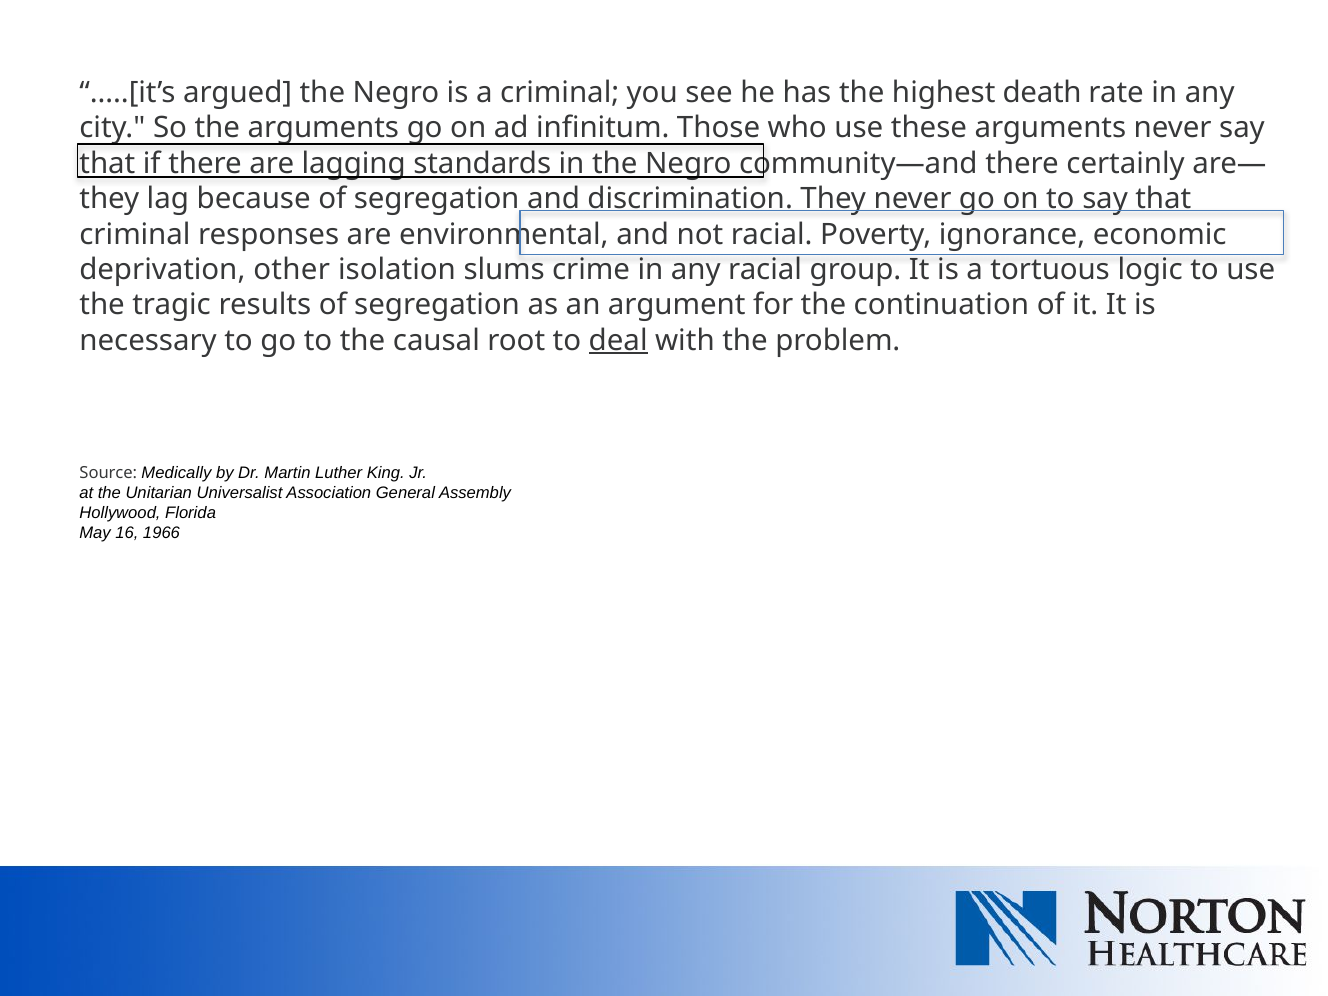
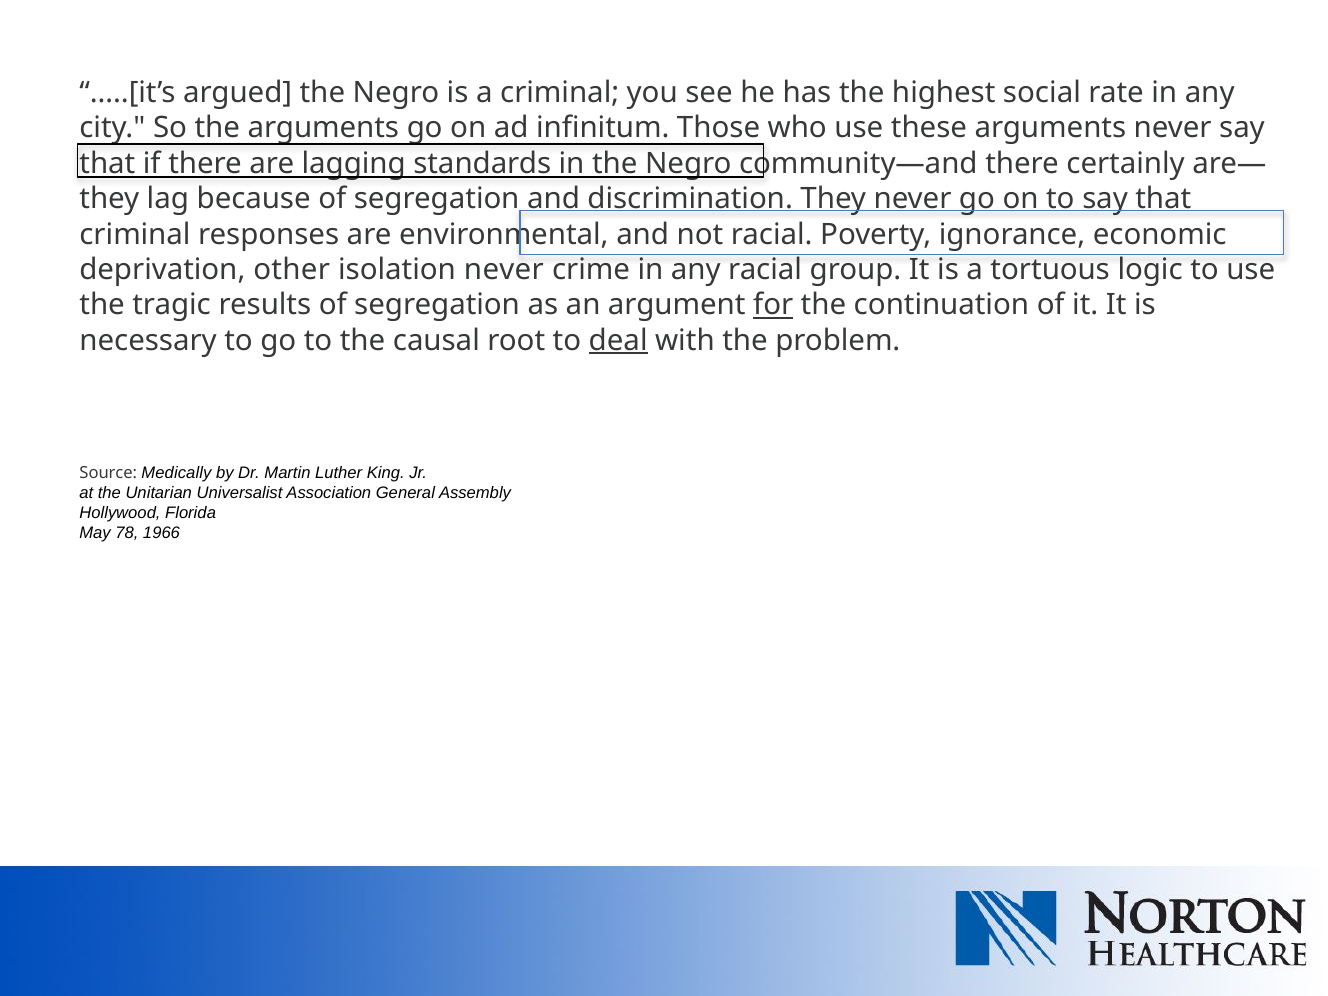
death: death -> social
isolation slums: slums -> never
for underline: none -> present
16: 16 -> 78
